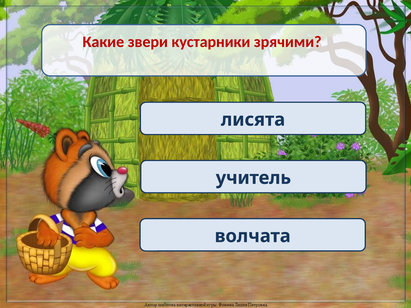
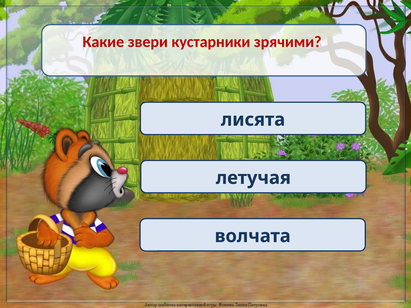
учитель: учитель -> летучая
